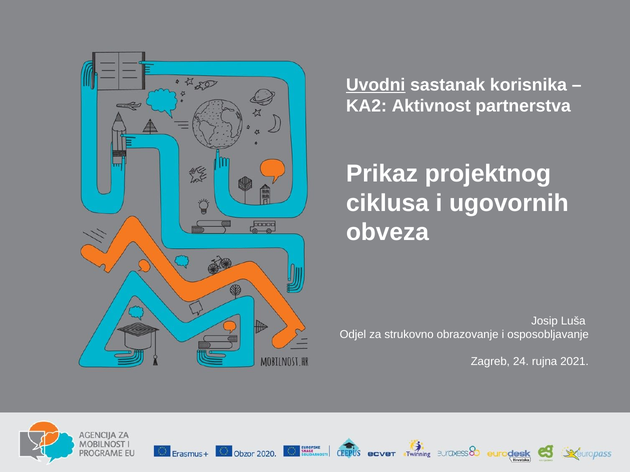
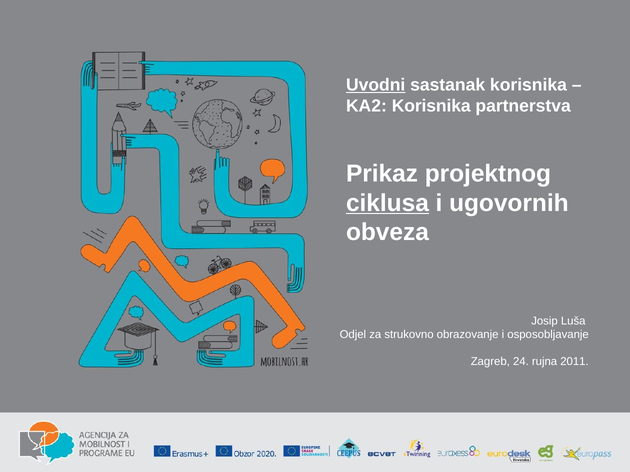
KA2 Aktivnost: Aktivnost -> Korisnika
ciklusa underline: none -> present
2021: 2021 -> 2011
